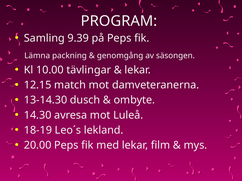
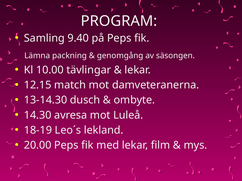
9.39: 9.39 -> 9.40
